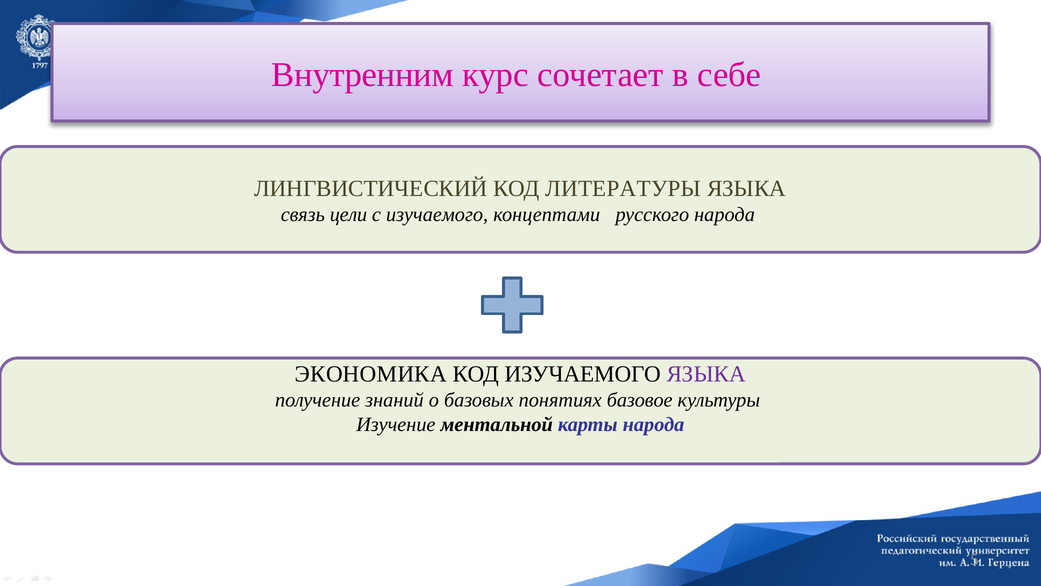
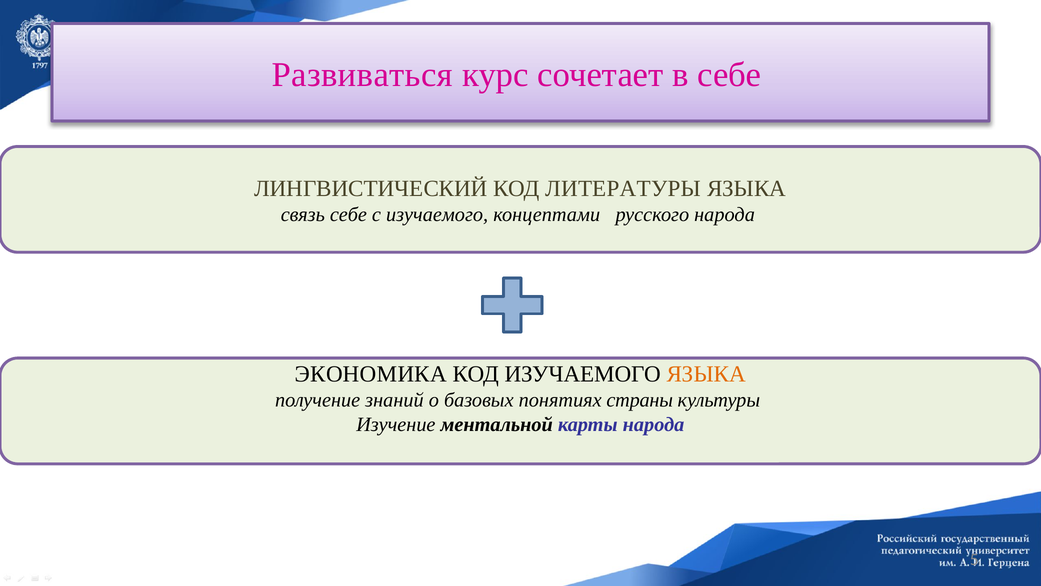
Внутренним: Внутренним -> Развиваться
связь цели: цели -> себе
ЯЗЫКА at (706, 374) colour: purple -> orange
базовое: базовое -> страны
